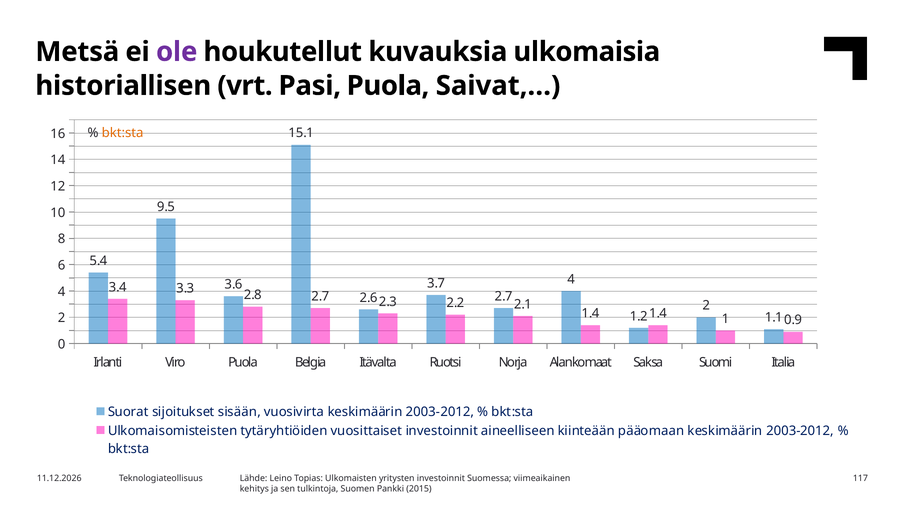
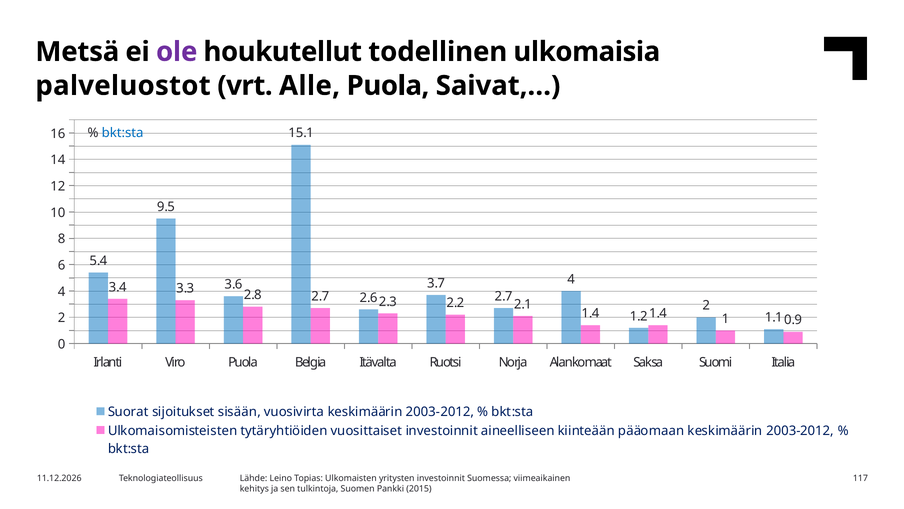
kuvauksia: kuvauksia -> todellinen
historiallisen: historiallisen -> palveluostot
Pasi: Pasi -> Alle
bkt:sta at (123, 133) colour: orange -> blue
